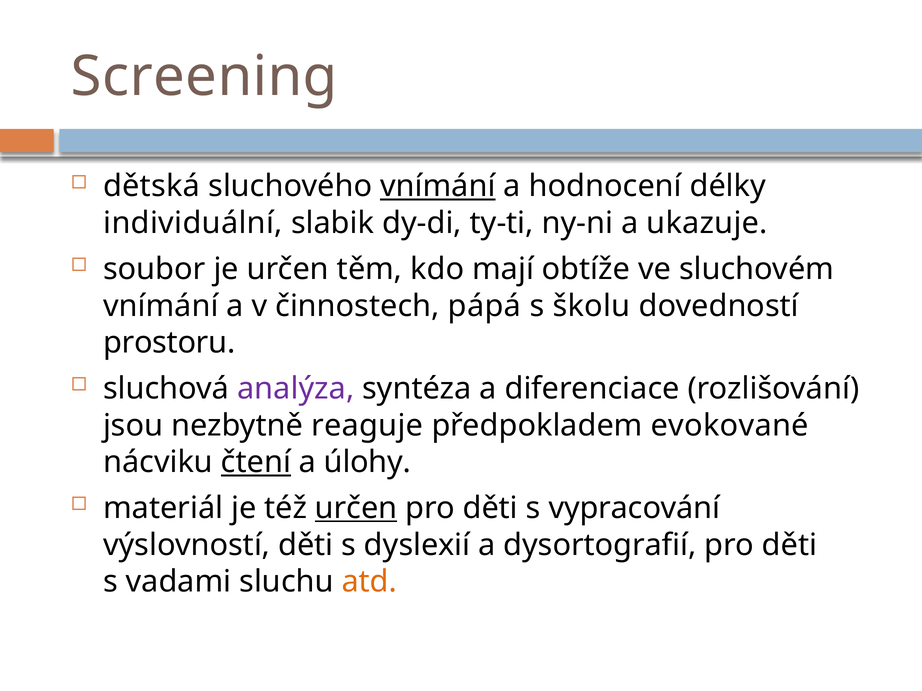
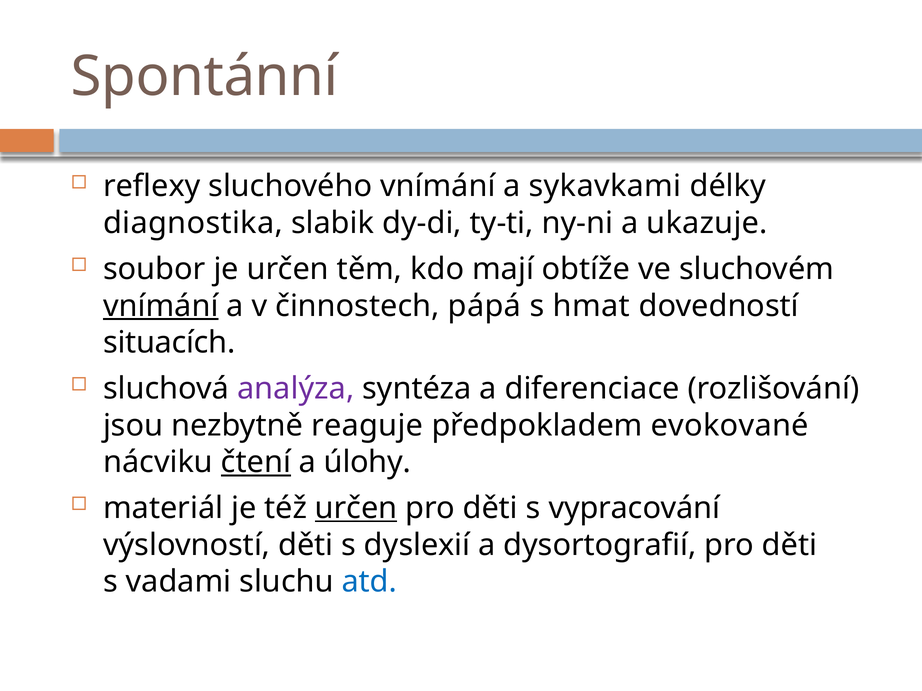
Screening: Screening -> Spontánní
dětská: dětská -> reflexy
vnímání at (438, 186) underline: present -> none
hodnocení: hodnocení -> sykavkami
individuální: individuální -> diagnostika
vnímání at (161, 306) underline: none -> present
školu: školu -> hmat
prostoru: prostoru -> situacích
atd colour: orange -> blue
